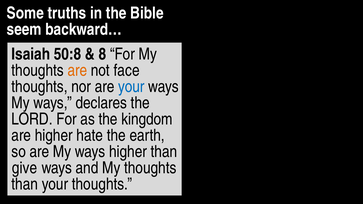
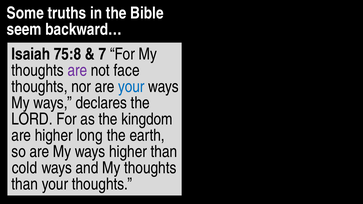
50:8: 50:8 -> 75:8
8: 8 -> 7
are at (77, 70) colour: orange -> purple
hate: hate -> long
give: give -> cold
